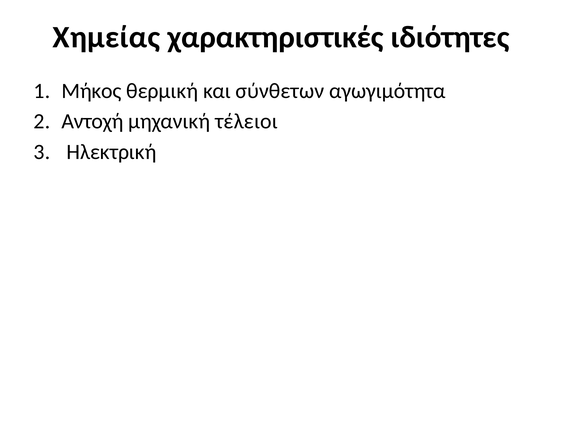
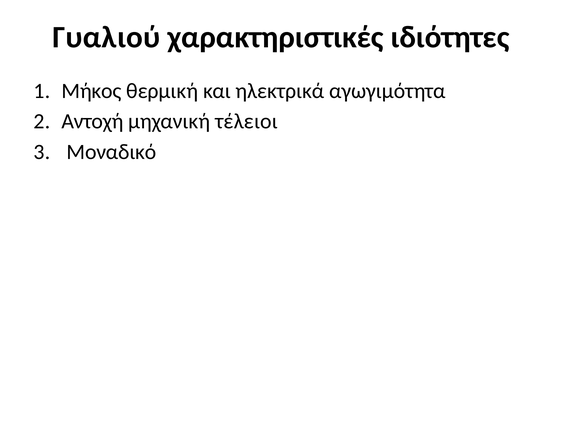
Χημείας: Χημείας -> Γυαλιού
σύνθετων: σύνθετων -> ηλεκτρικά
Ηλεκτρική: Ηλεκτρική -> Μοναδικό
